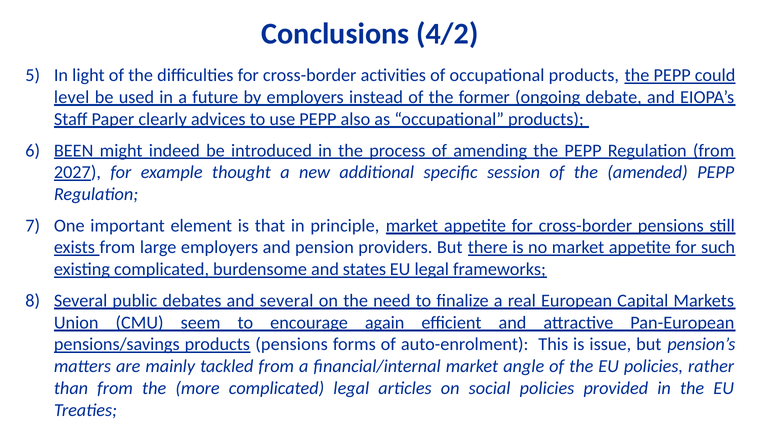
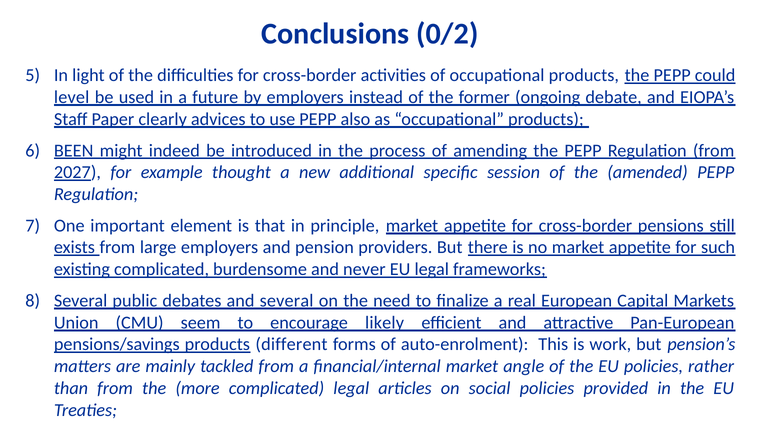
4/2: 4/2 -> 0/2
states: states -> never
again: again -> likely
products pensions: pensions -> different
issue: issue -> work
